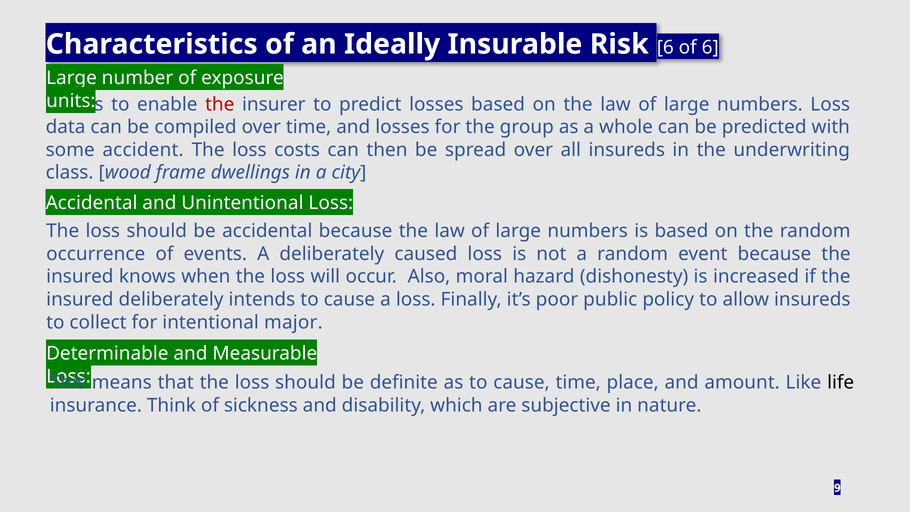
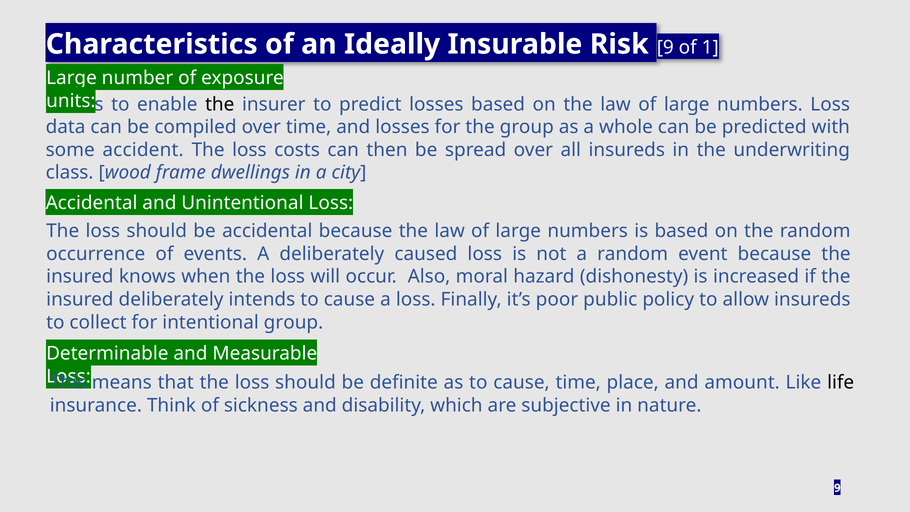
Risk 6: 6 -> 9
of 6: 6 -> 1
the at (220, 104) colour: red -> black
intentional major: major -> group
